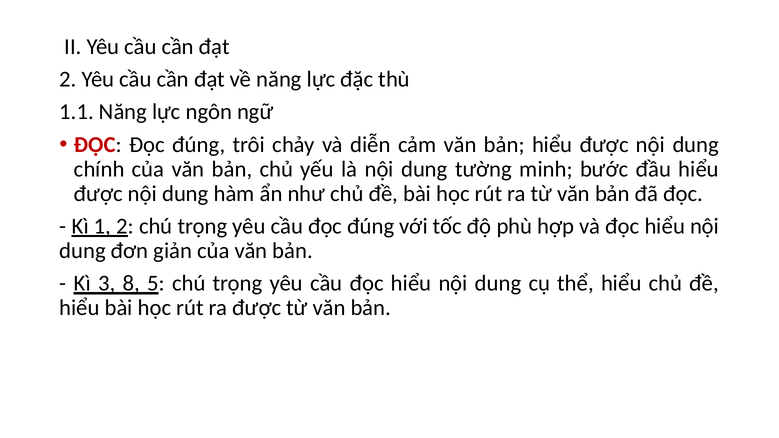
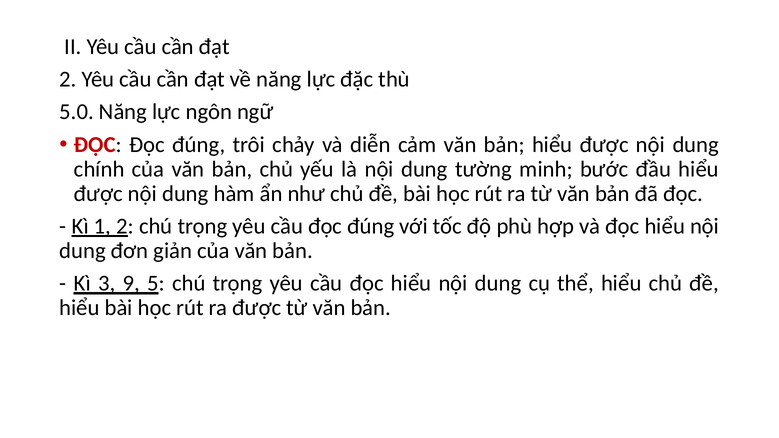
1.1: 1.1 -> 5.0
8: 8 -> 9
